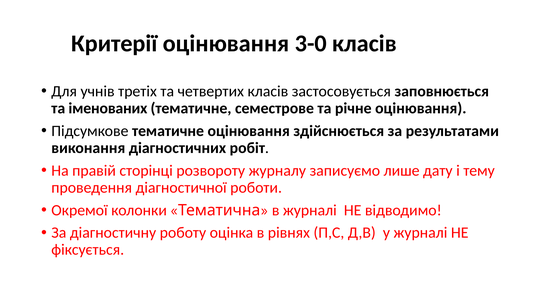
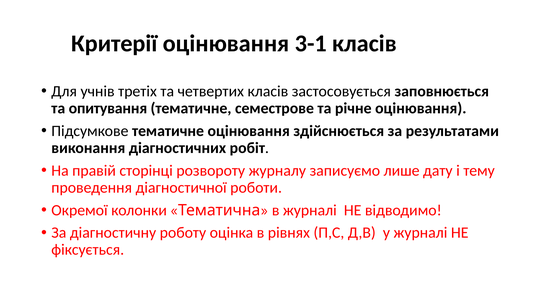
3-0: 3-0 -> 3-1
іменованих: іменованих -> опитування
